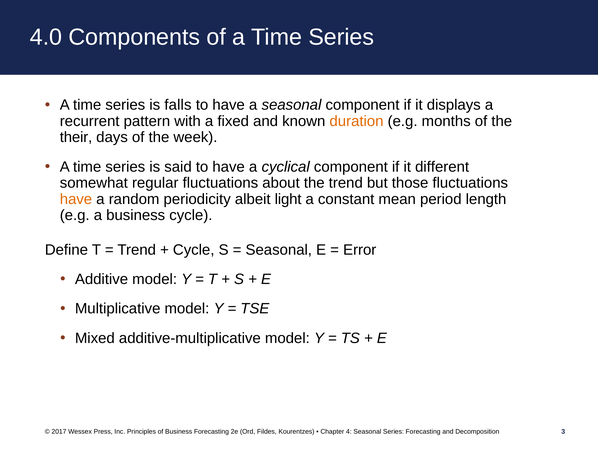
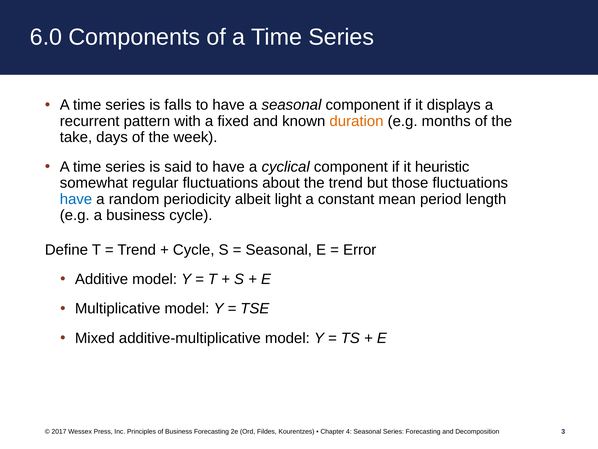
4.0: 4.0 -> 6.0
their: their -> take
different: different -> heuristic
have at (76, 199) colour: orange -> blue
